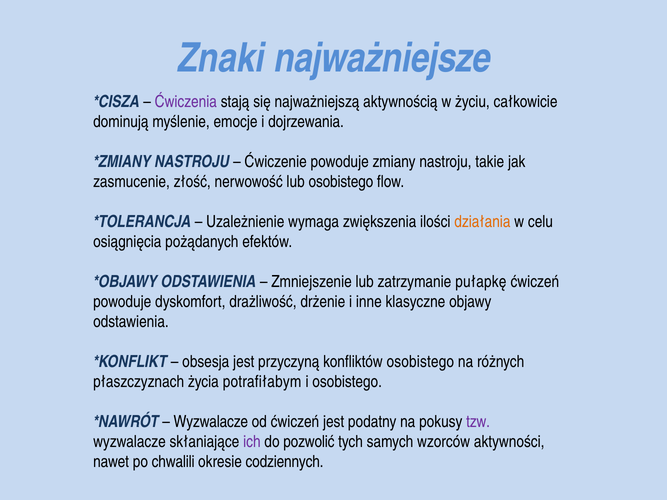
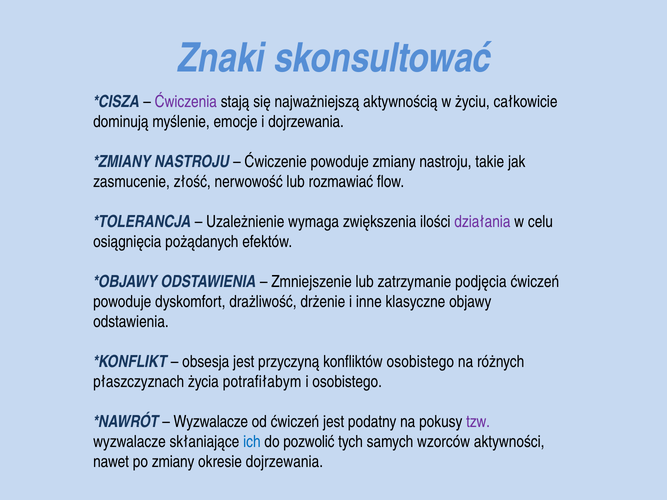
najważniejsze: najważniejsze -> skonsultować
lub osobistego: osobistego -> rozmawiać
działania colour: orange -> purple
pułapkę: pułapkę -> podjęcia
ich colour: purple -> blue
po chwalili: chwalili -> zmiany
okresie codziennych: codziennych -> dojrzewania
